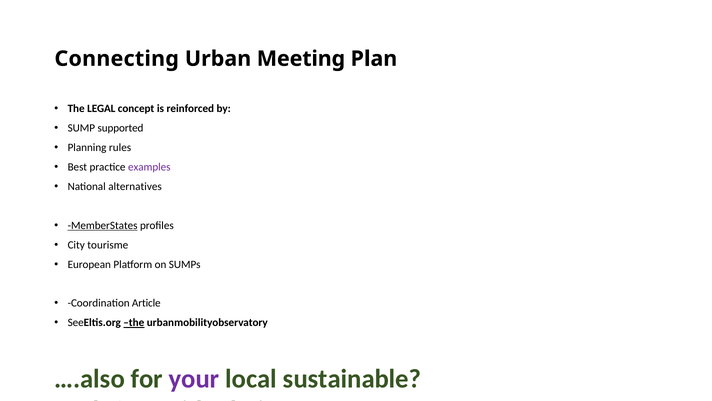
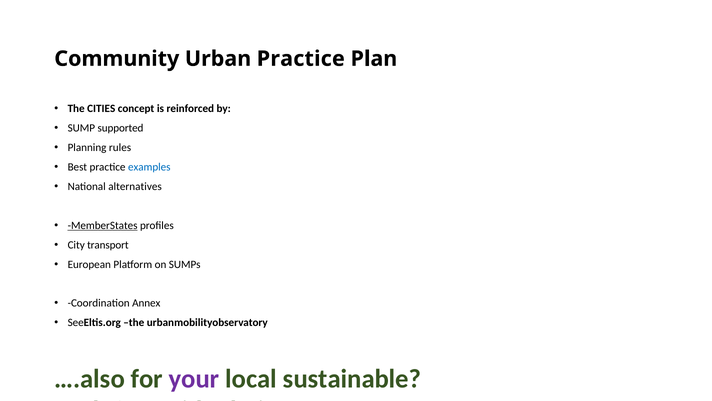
Connecting: Connecting -> Community
Urban Meeting: Meeting -> Practice
LEGAL: LEGAL -> CITIES
examples colour: purple -> blue
tourisme: tourisme -> transport
Article: Article -> Annex
the at (134, 322) underline: present -> none
